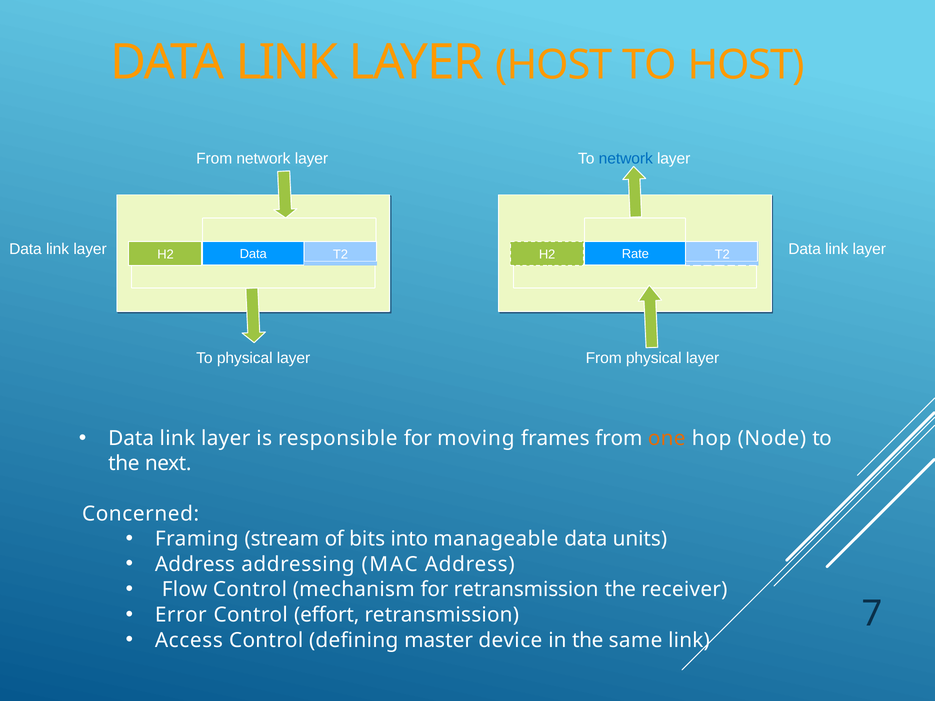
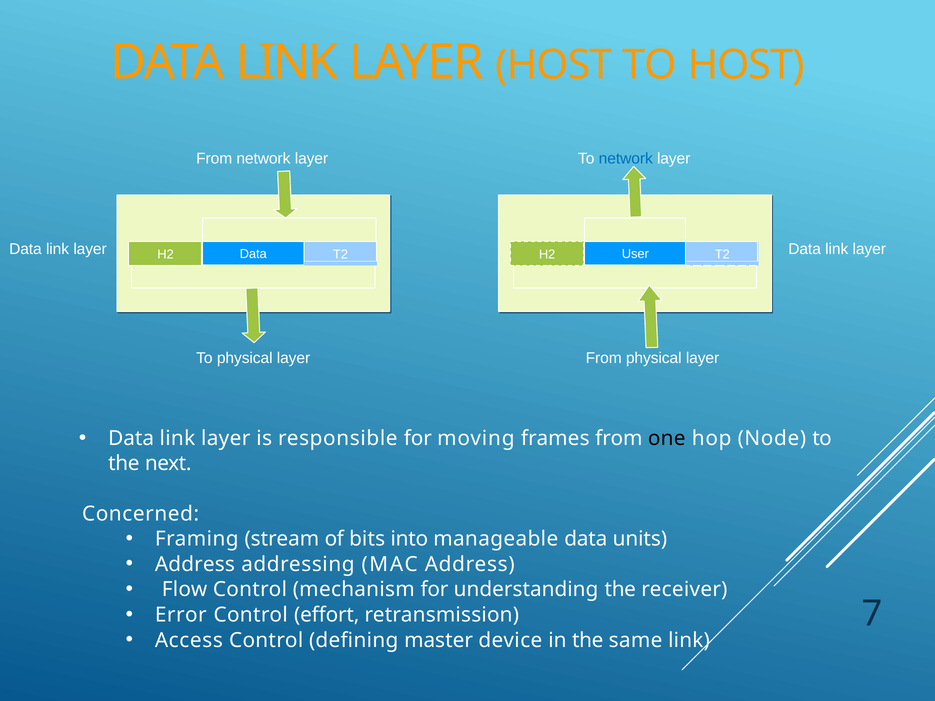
Rate: Rate -> User
one colour: orange -> black
for retransmission: retransmission -> understanding
